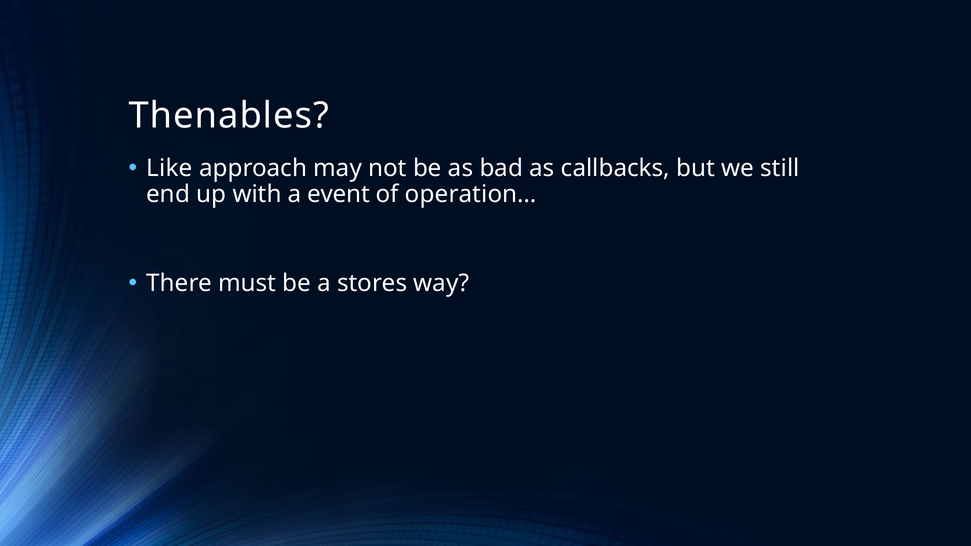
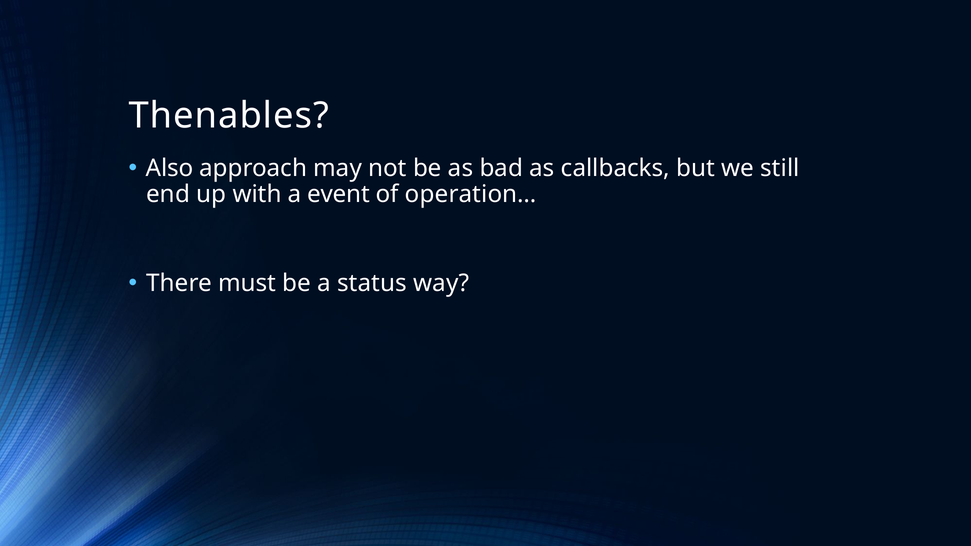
Like: Like -> Also
stores: stores -> status
